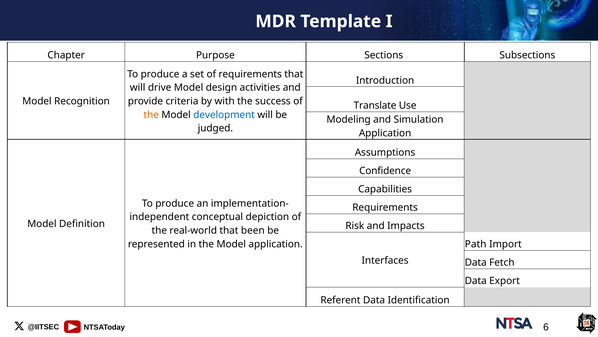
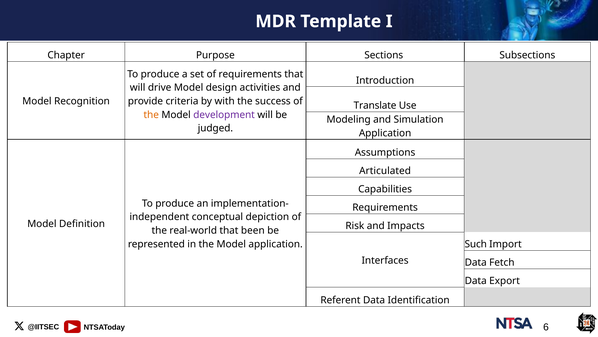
development colour: blue -> purple
Confidence: Confidence -> Articulated
Path: Path -> Such
